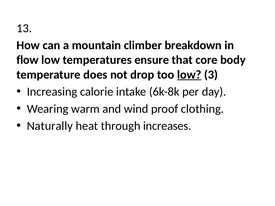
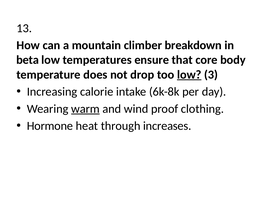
flow: flow -> beta
warm underline: none -> present
Naturally: Naturally -> Hormone
